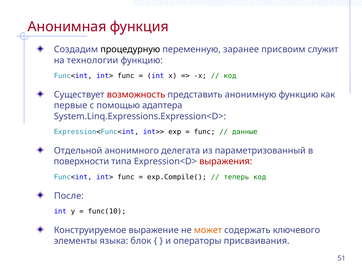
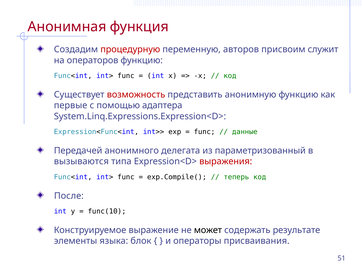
процедурную colour: black -> red
заранее: заранее -> авторов
технологии: технологии -> операторов
Отдельной: Отдельной -> Передачей
поверхности: поверхности -> вызываются
может colour: orange -> black
ключевого: ключевого -> результате
